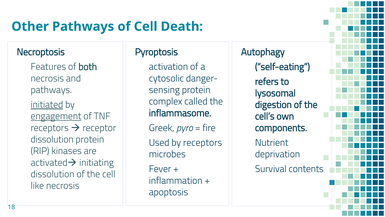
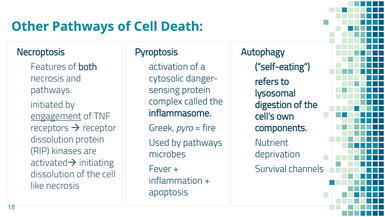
initiated underline: present -> none
by receptors: receptors -> pathways
contents: contents -> channels
